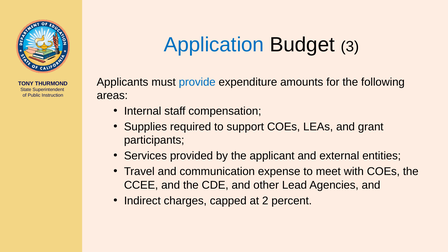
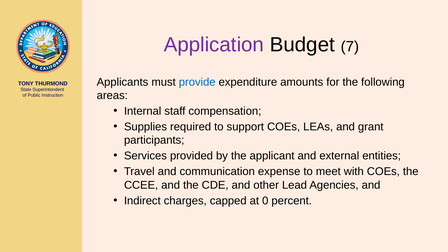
Application colour: blue -> purple
3: 3 -> 7
2: 2 -> 0
